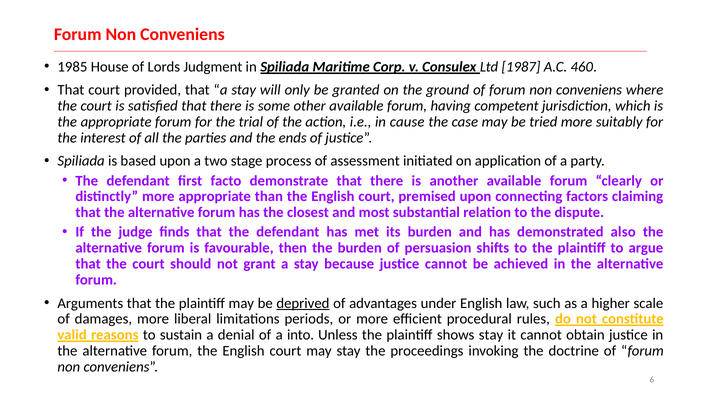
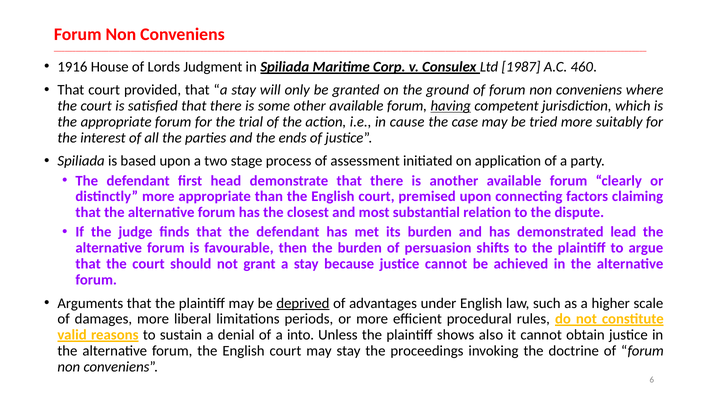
1985: 1985 -> 1916
having underline: none -> present
facto: facto -> head
also: also -> lead
shows stay: stay -> also
